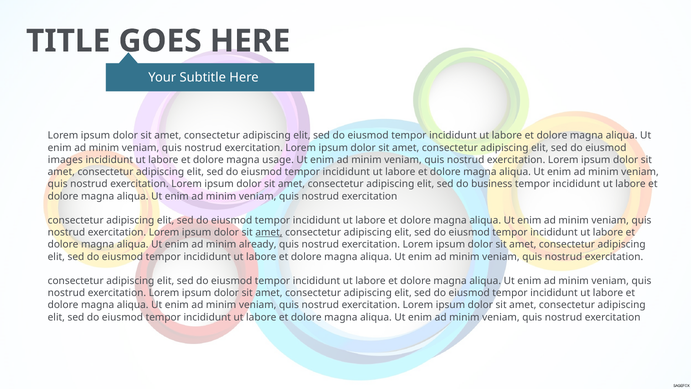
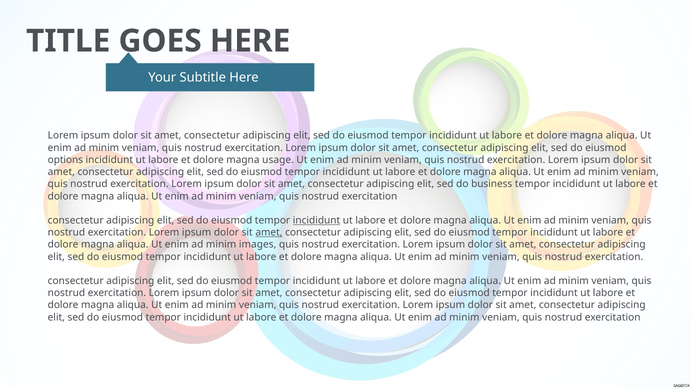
images: images -> options
incididunt at (317, 220) underline: none -> present
already: already -> images
